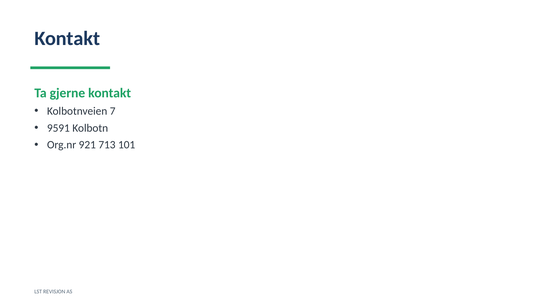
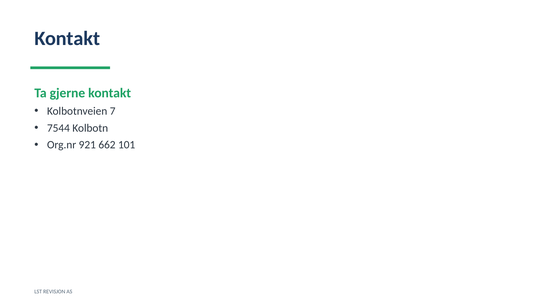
9591: 9591 -> 7544
713: 713 -> 662
